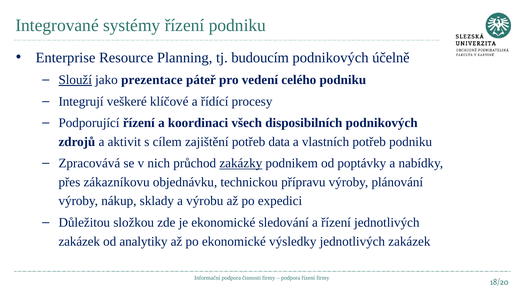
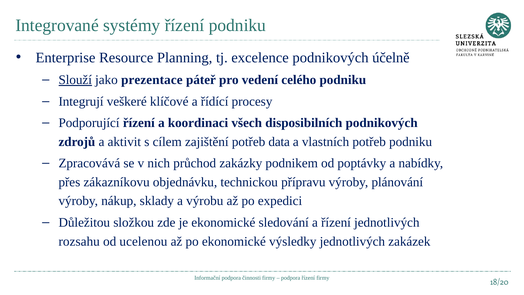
budoucím: budoucím -> excelence
zakázky underline: present -> none
zakázek at (79, 241): zakázek -> rozsahu
analytiky: analytiky -> ucelenou
